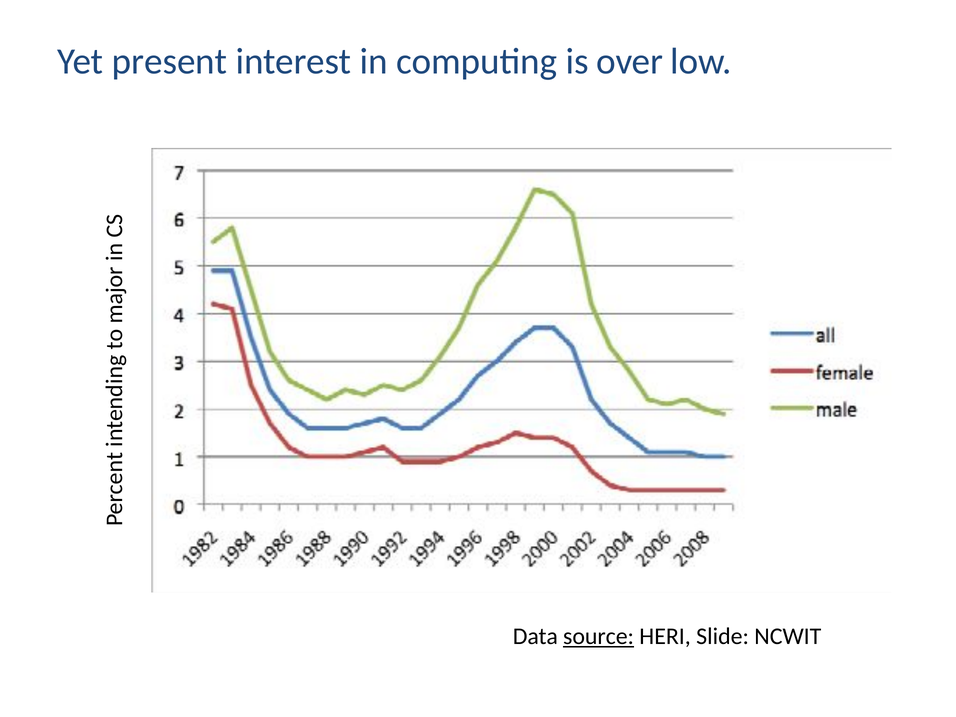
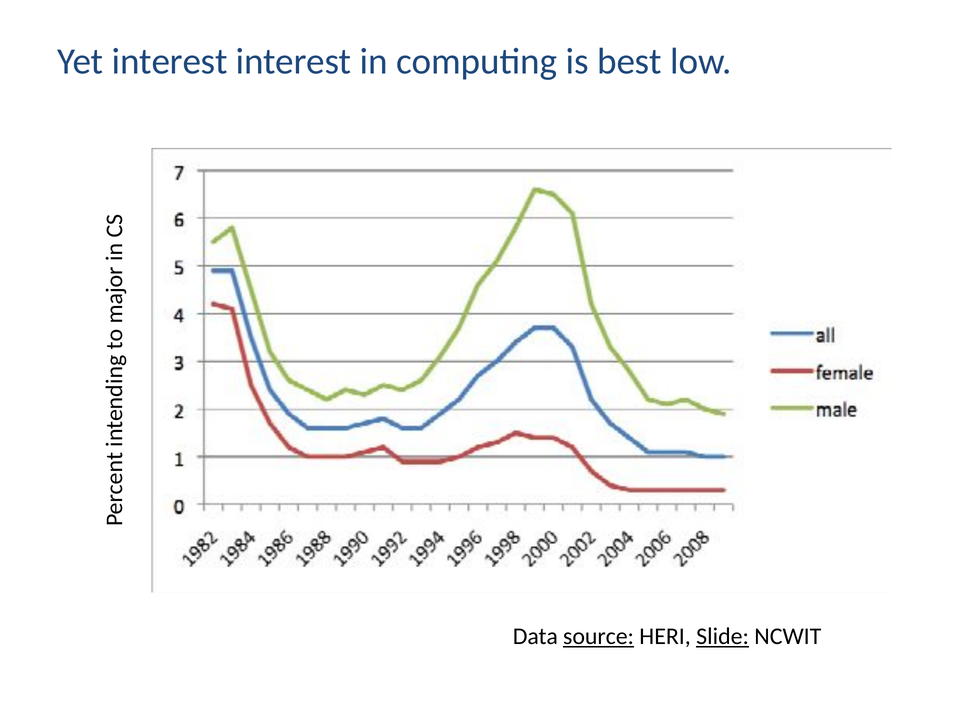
Yet present: present -> interest
over: over -> best
Slide underline: none -> present
